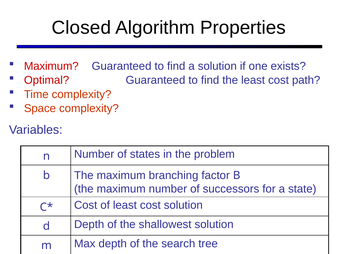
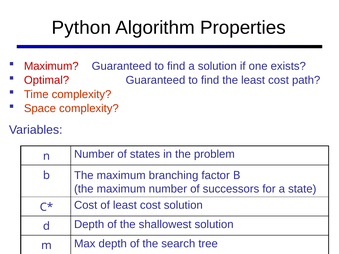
Closed: Closed -> Python
